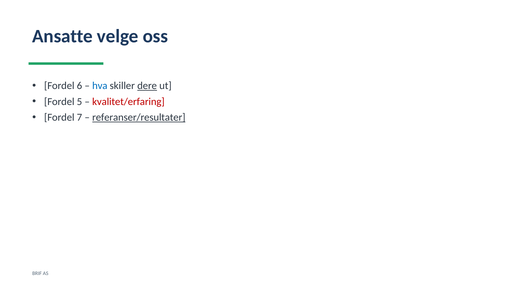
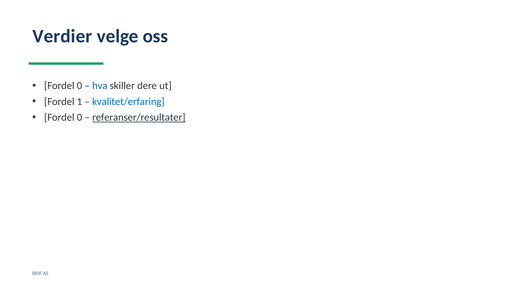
Ansatte: Ansatte -> Verdier
6 at (80, 86): 6 -> 0
dere underline: present -> none
5: 5 -> 1
kvalitet/erfaring colour: red -> blue
7 at (80, 118): 7 -> 0
